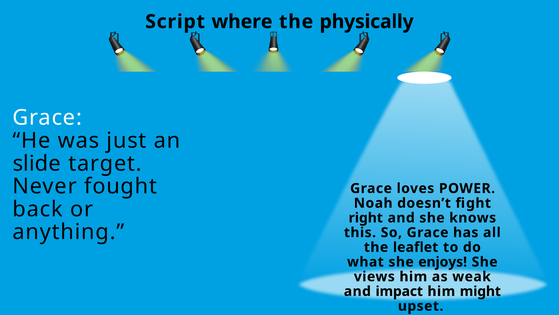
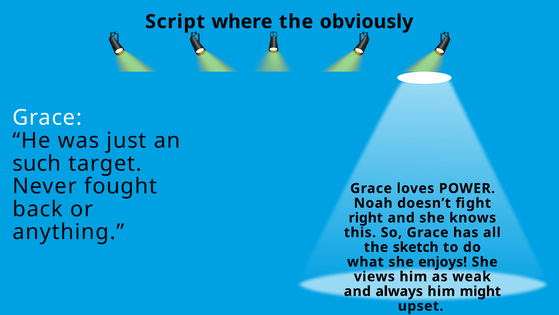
physically: physically -> obviously
slide: slide -> such
leaflet: leaflet -> sketch
impact: impact -> always
